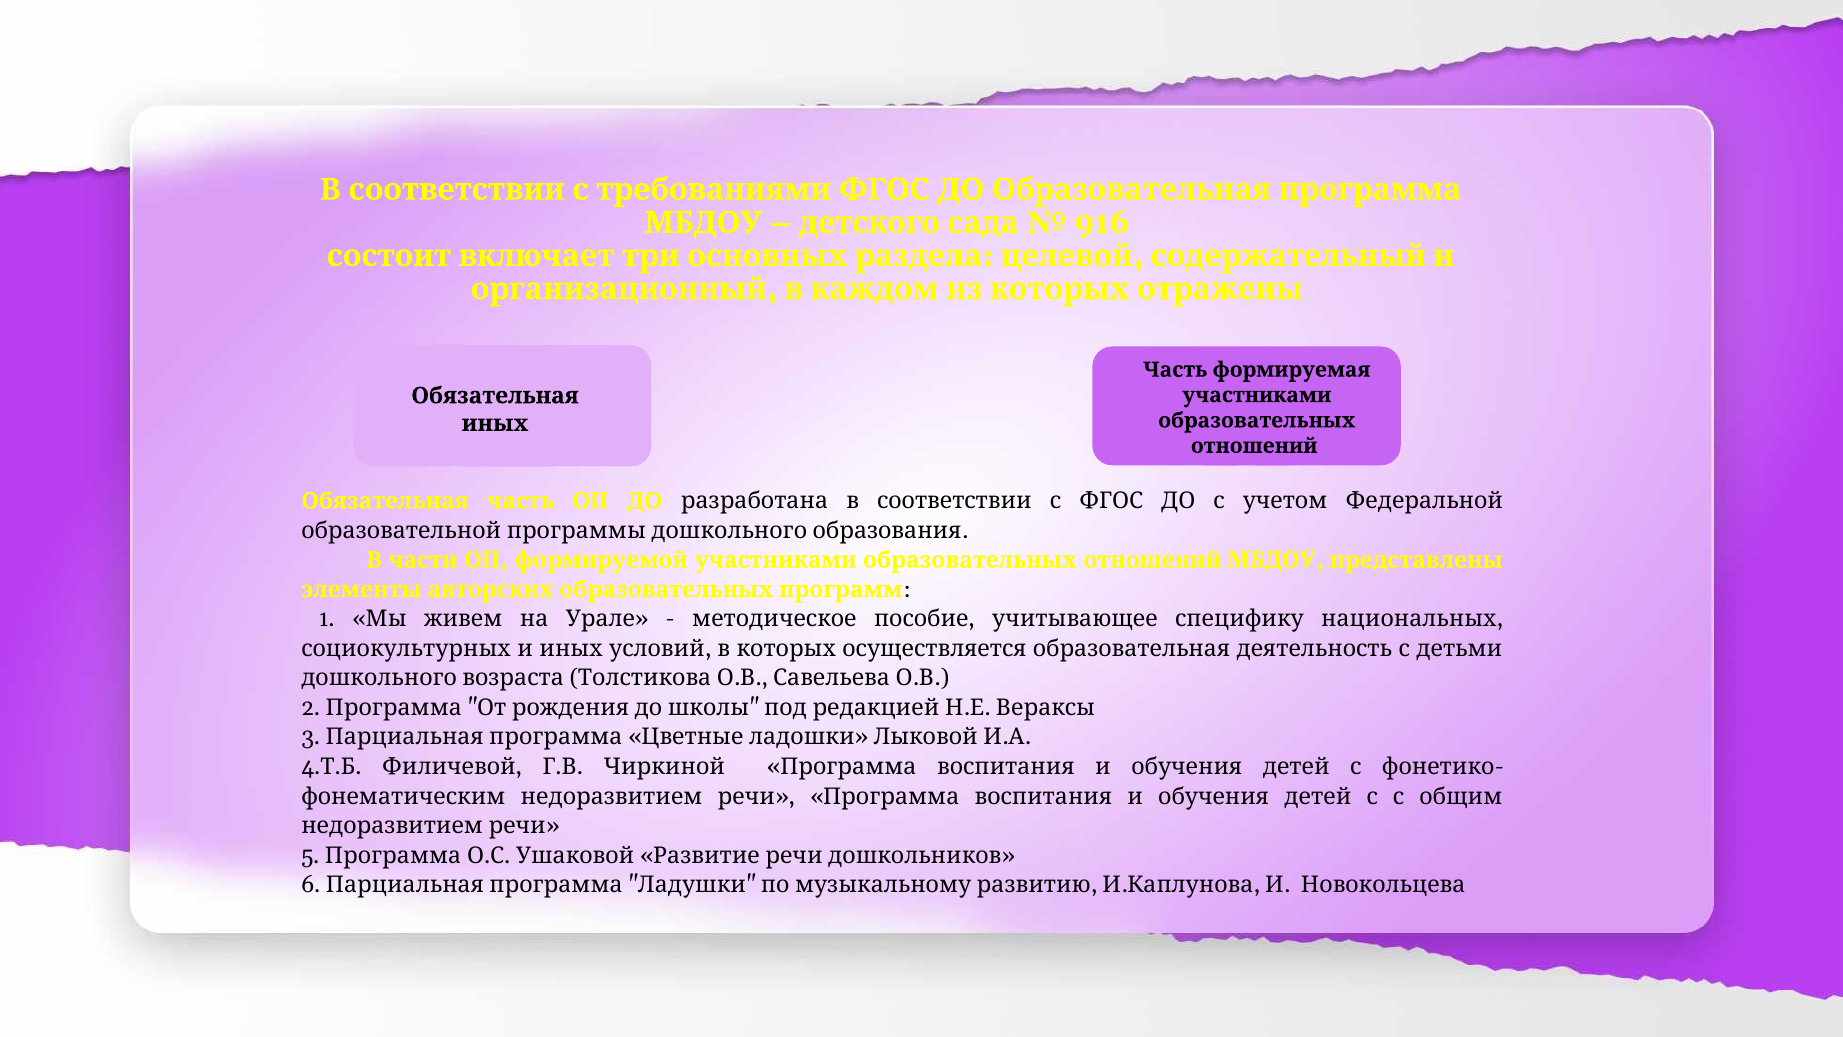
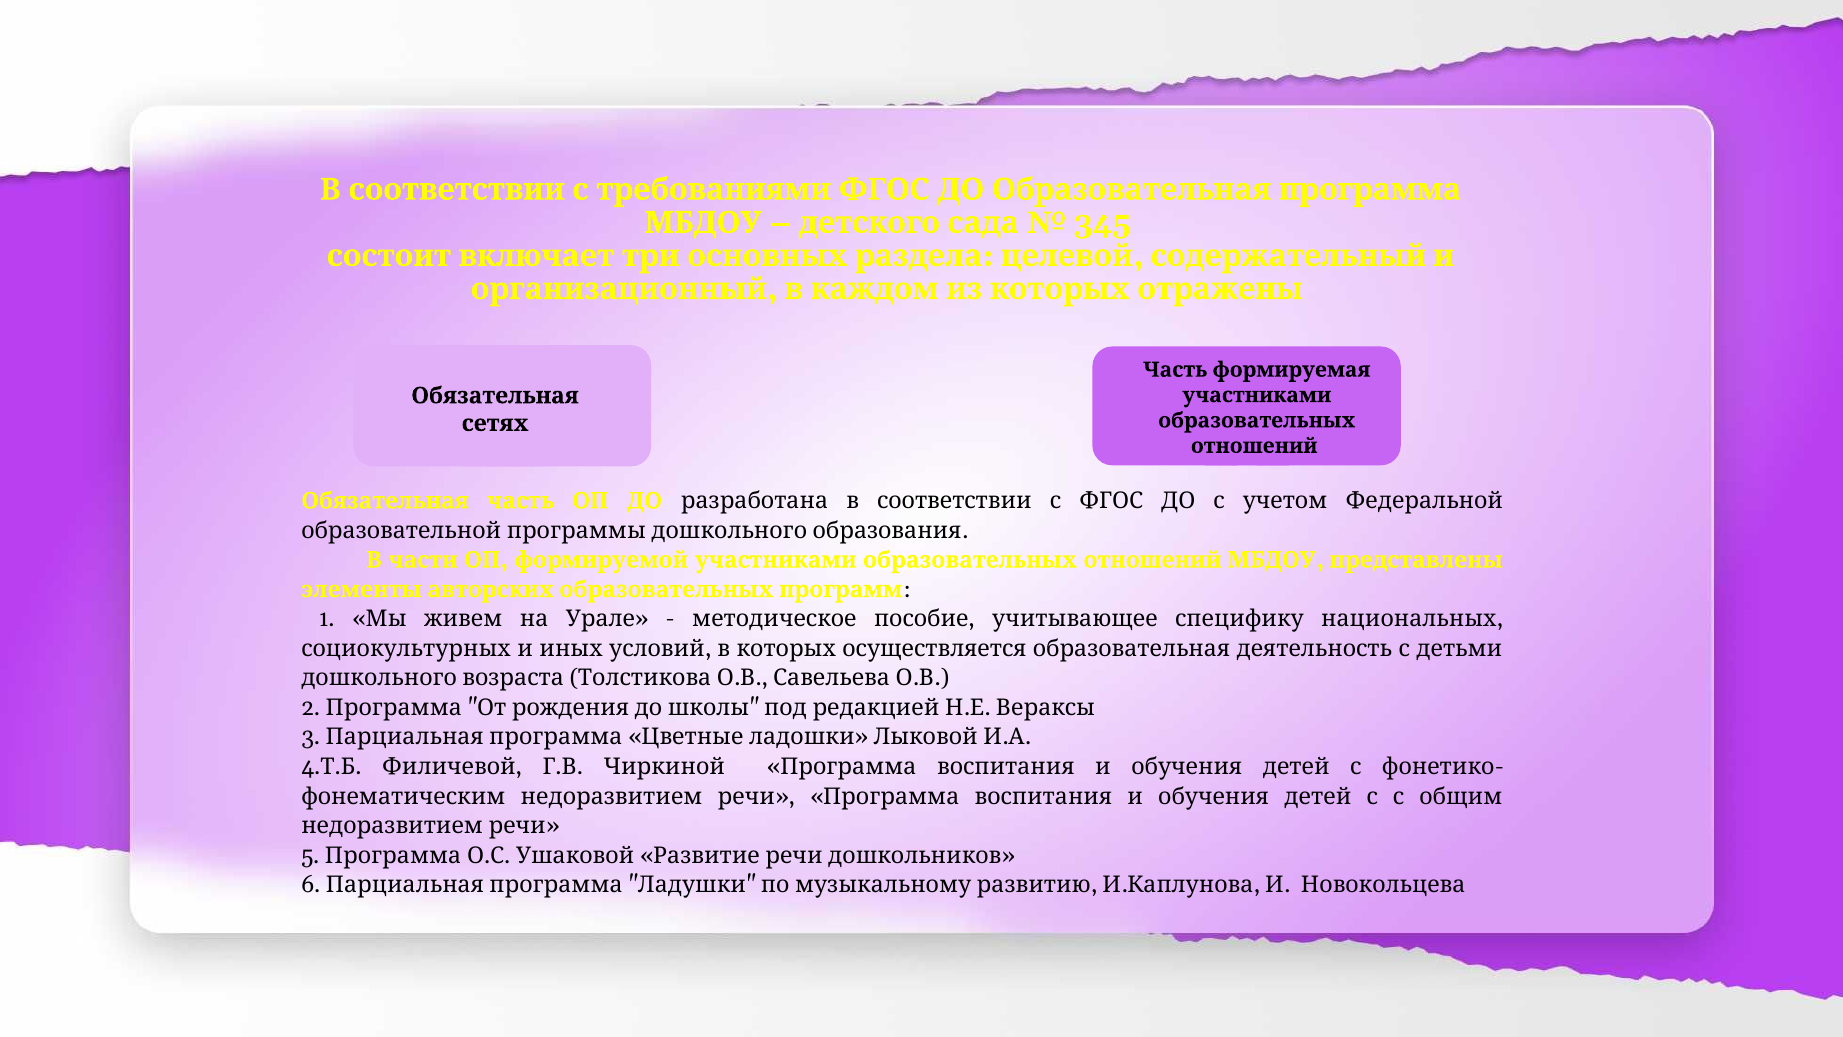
916: 916 -> 345
иных at (495, 423): иных -> сетях
